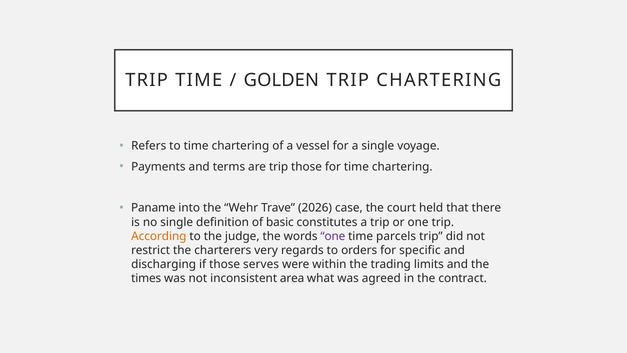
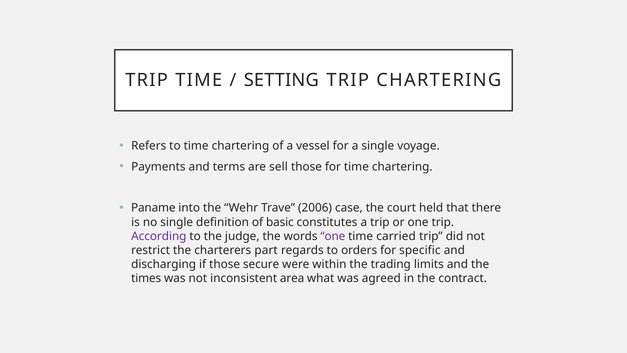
GOLDEN: GOLDEN -> SETTING
are trip: trip -> sell
2026: 2026 -> 2006
According colour: orange -> purple
parcels: parcels -> carried
very: very -> part
serves: serves -> secure
